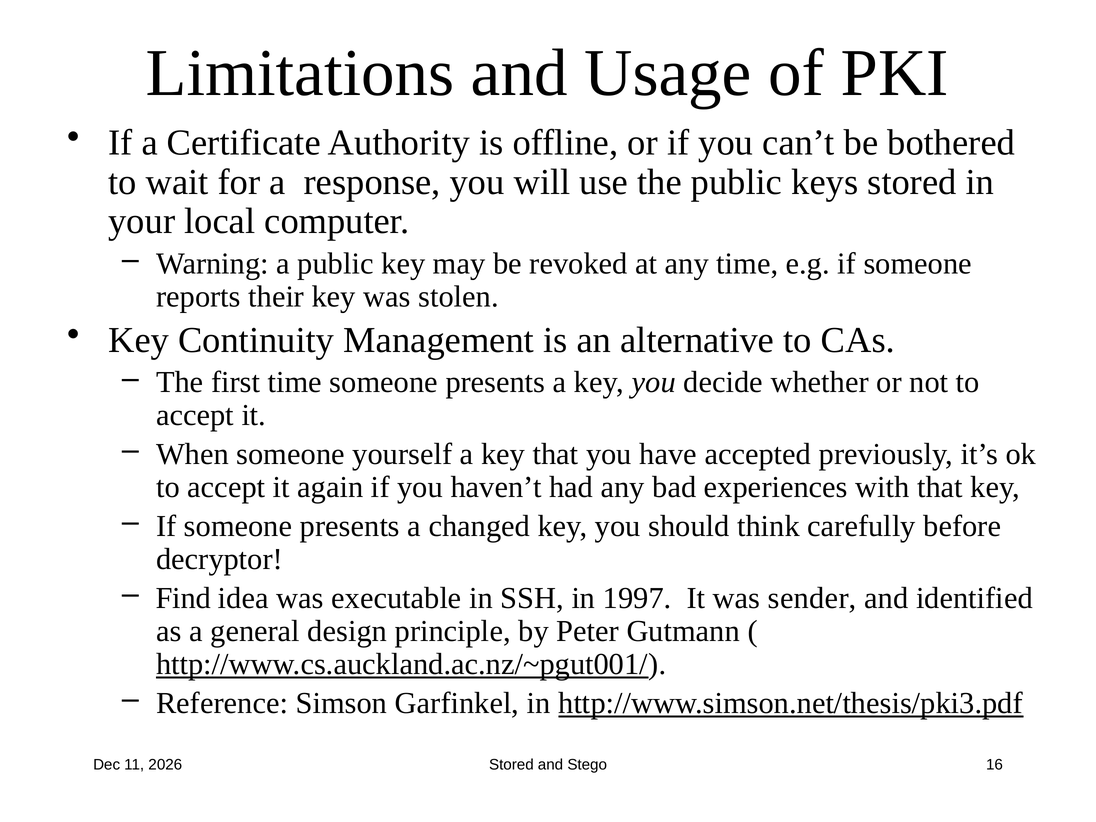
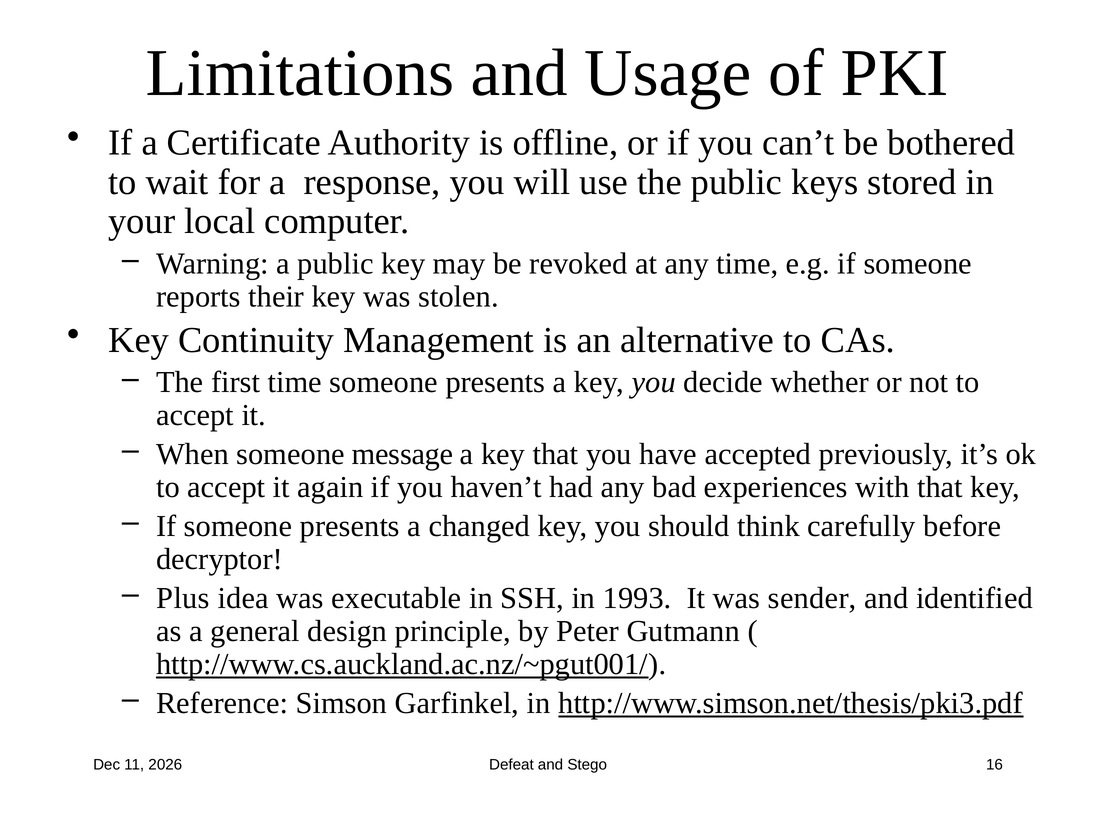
yourself: yourself -> message
Find: Find -> Plus
1997: 1997 -> 1993
Stored at (511, 765): Stored -> Defeat
